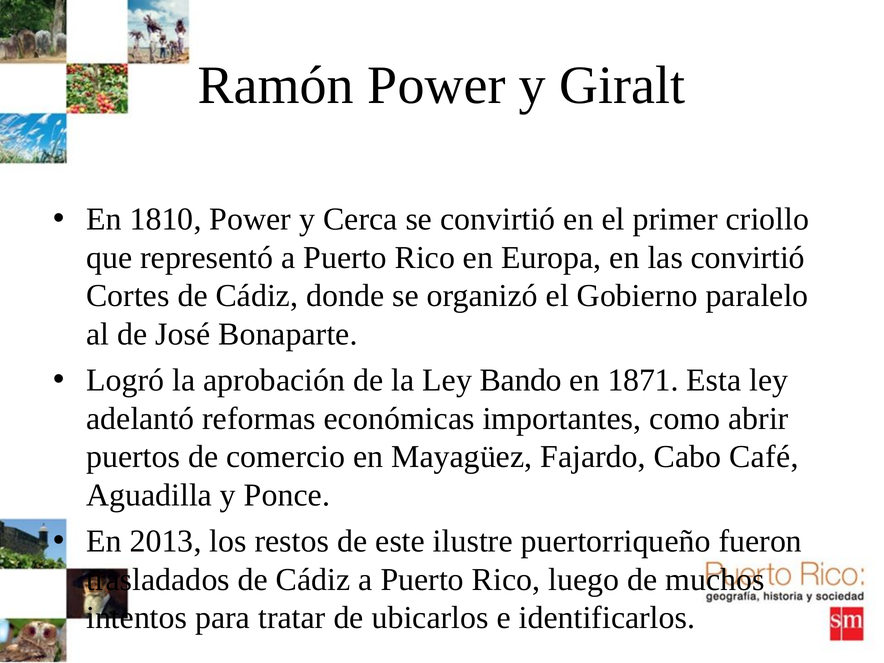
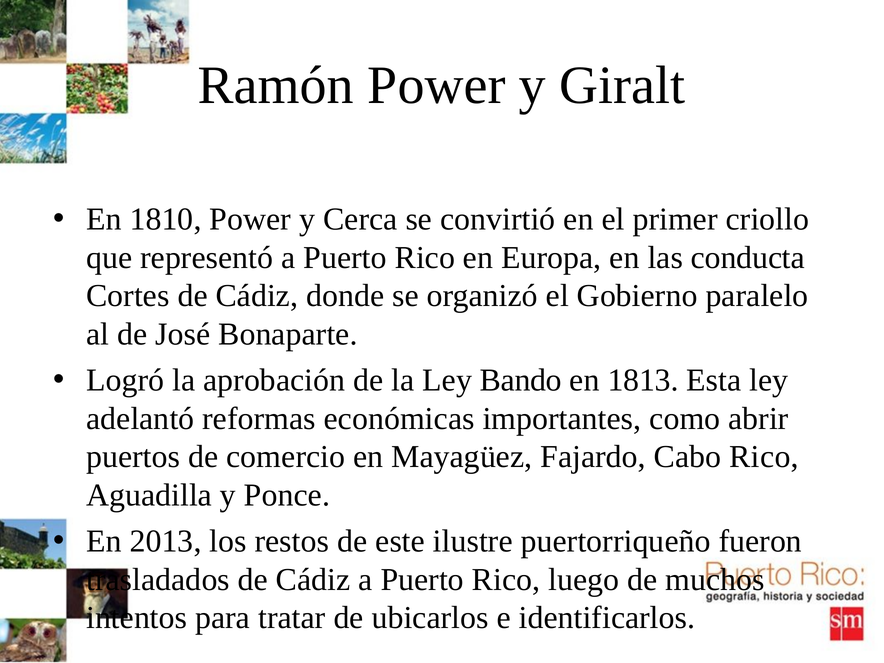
las convirtió: convirtió -> conducta
1871: 1871 -> 1813
Cabo Café: Café -> Rico
